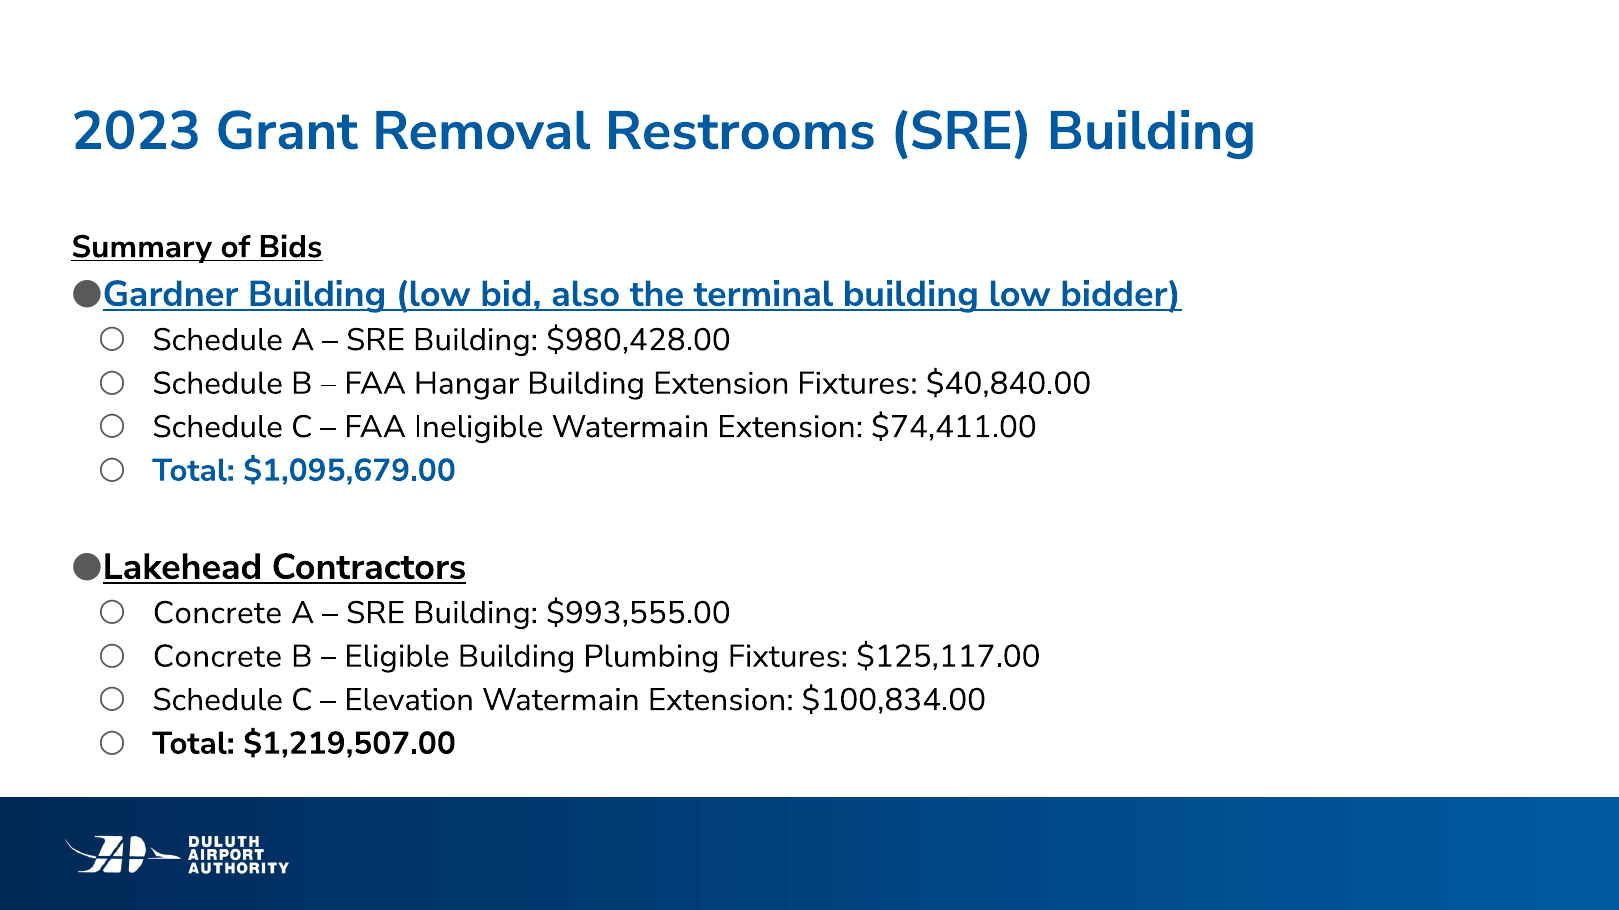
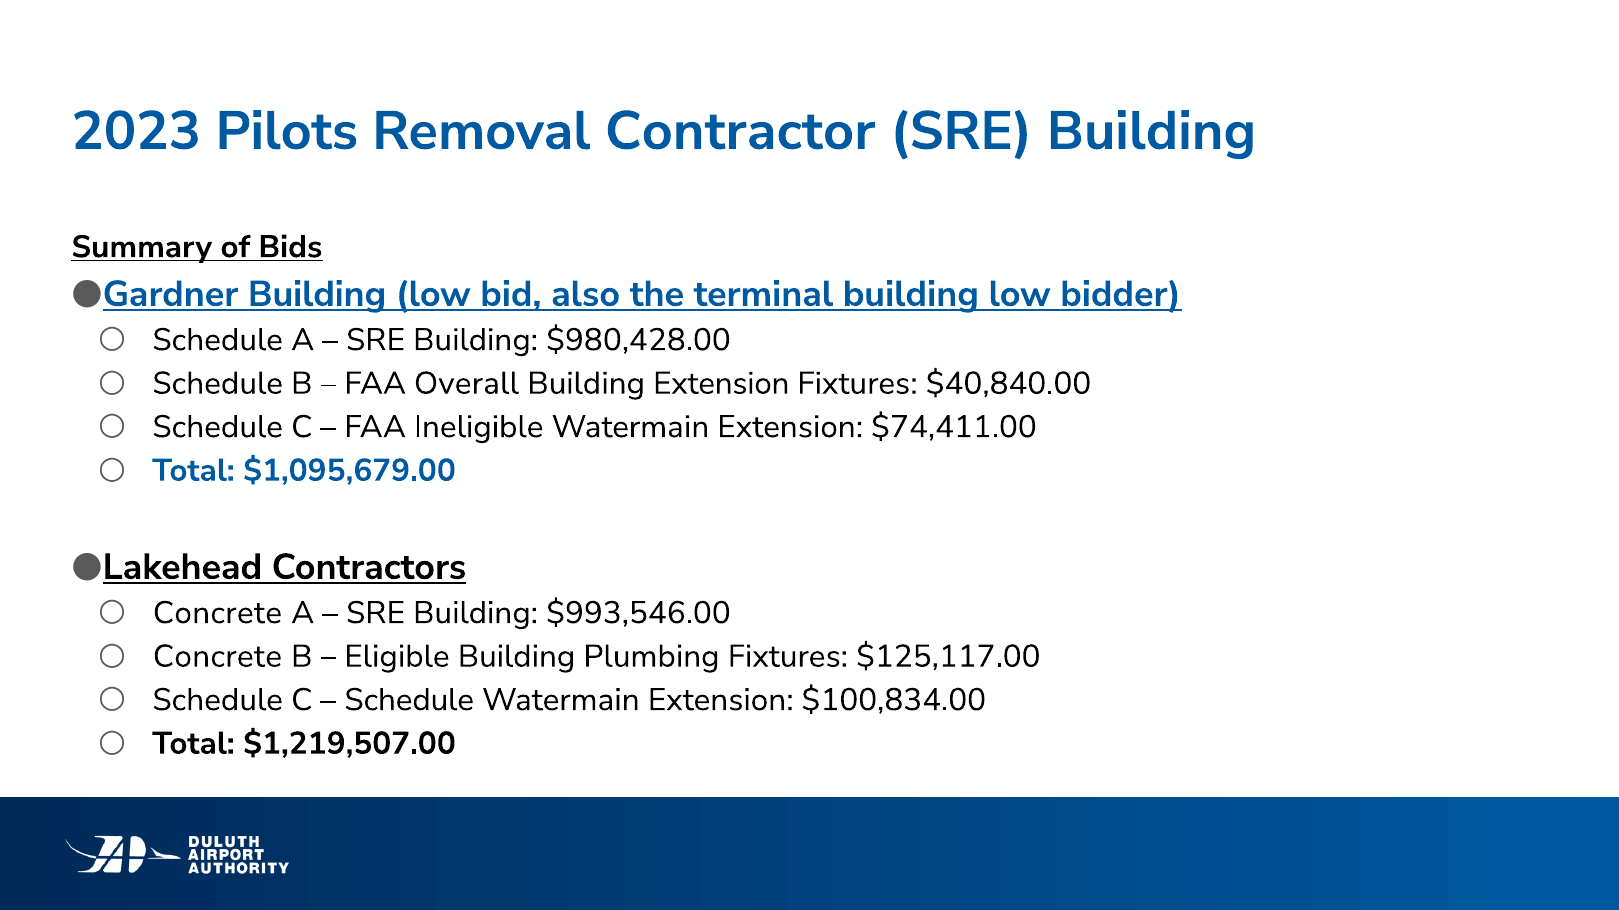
Grant: Grant -> Pilots
Restrooms: Restrooms -> Contractor
Hangar: Hangar -> Overall
$993,555.00: $993,555.00 -> $993,546.00
Elevation at (409, 700): Elevation -> Schedule
